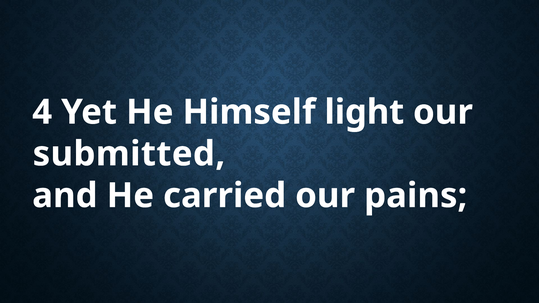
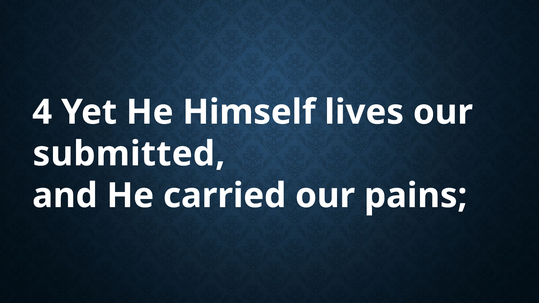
light: light -> lives
